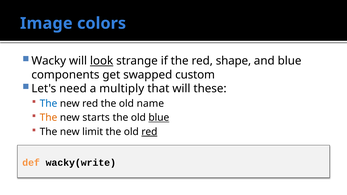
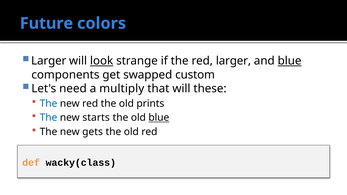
Image: Image -> Future
Wacky at (49, 61): Wacky -> Larger
red shape: shape -> larger
blue at (290, 61) underline: none -> present
name: name -> prints
The at (49, 118) colour: orange -> blue
limit: limit -> gets
red at (149, 132) underline: present -> none
wacky(write: wacky(write -> wacky(class
